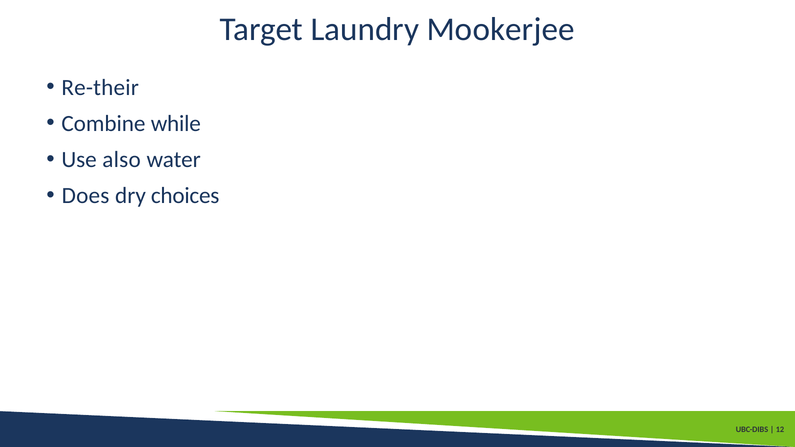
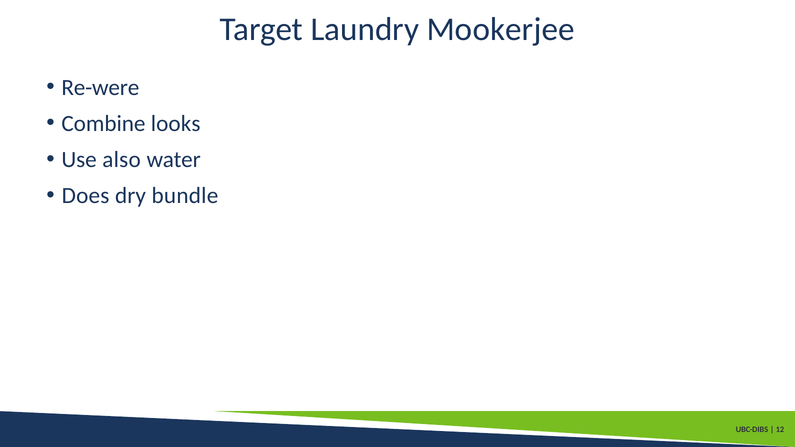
Re-their: Re-their -> Re-were
while: while -> looks
choices: choices -> bundle
